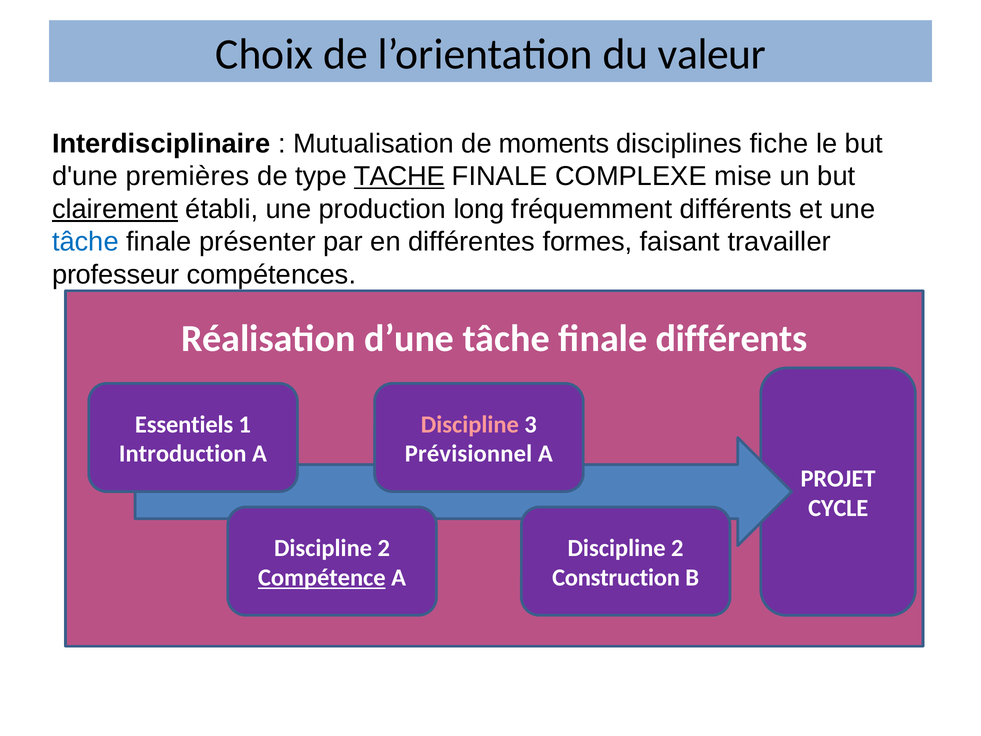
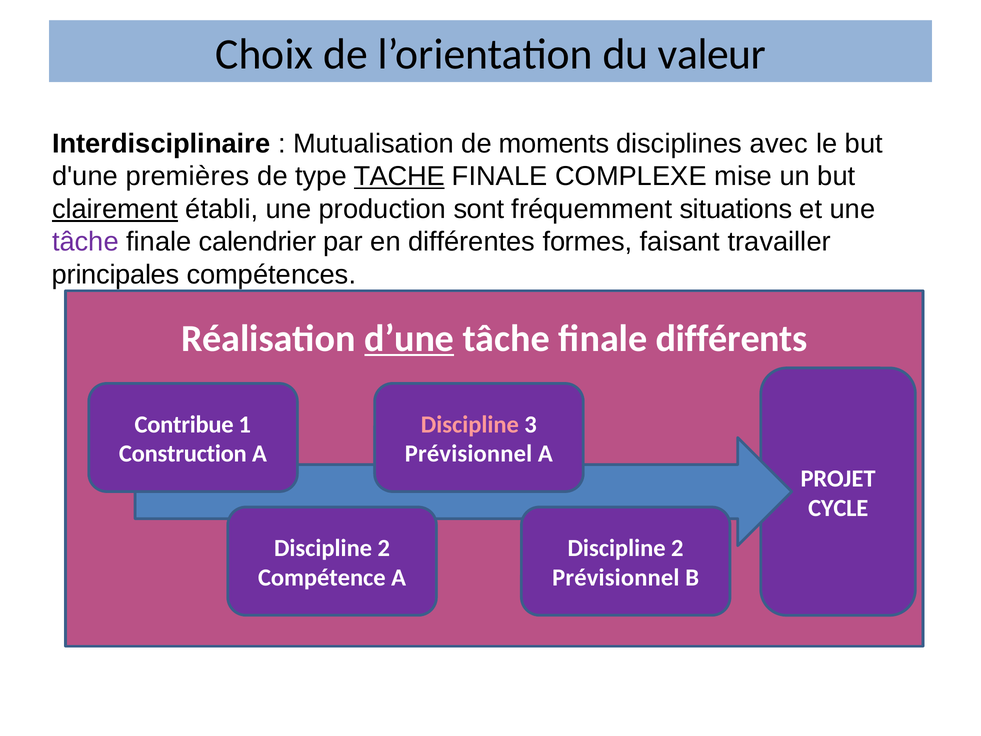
fiche: fiche -> avec
long: long -> sont
fréquemment différents: différents -> situations
tâche at (85, 242) colour: blue -> purple
présenter: présenter -> calendrier
professeur: professeur -> principales
d’une underline: none -> present
Essentiels: Essentiels -> Contribue
Introduction: Introduction -> Construction
Compétence underline: present -> none
Construction at (616, 577): Construction -> Prévisionnel
